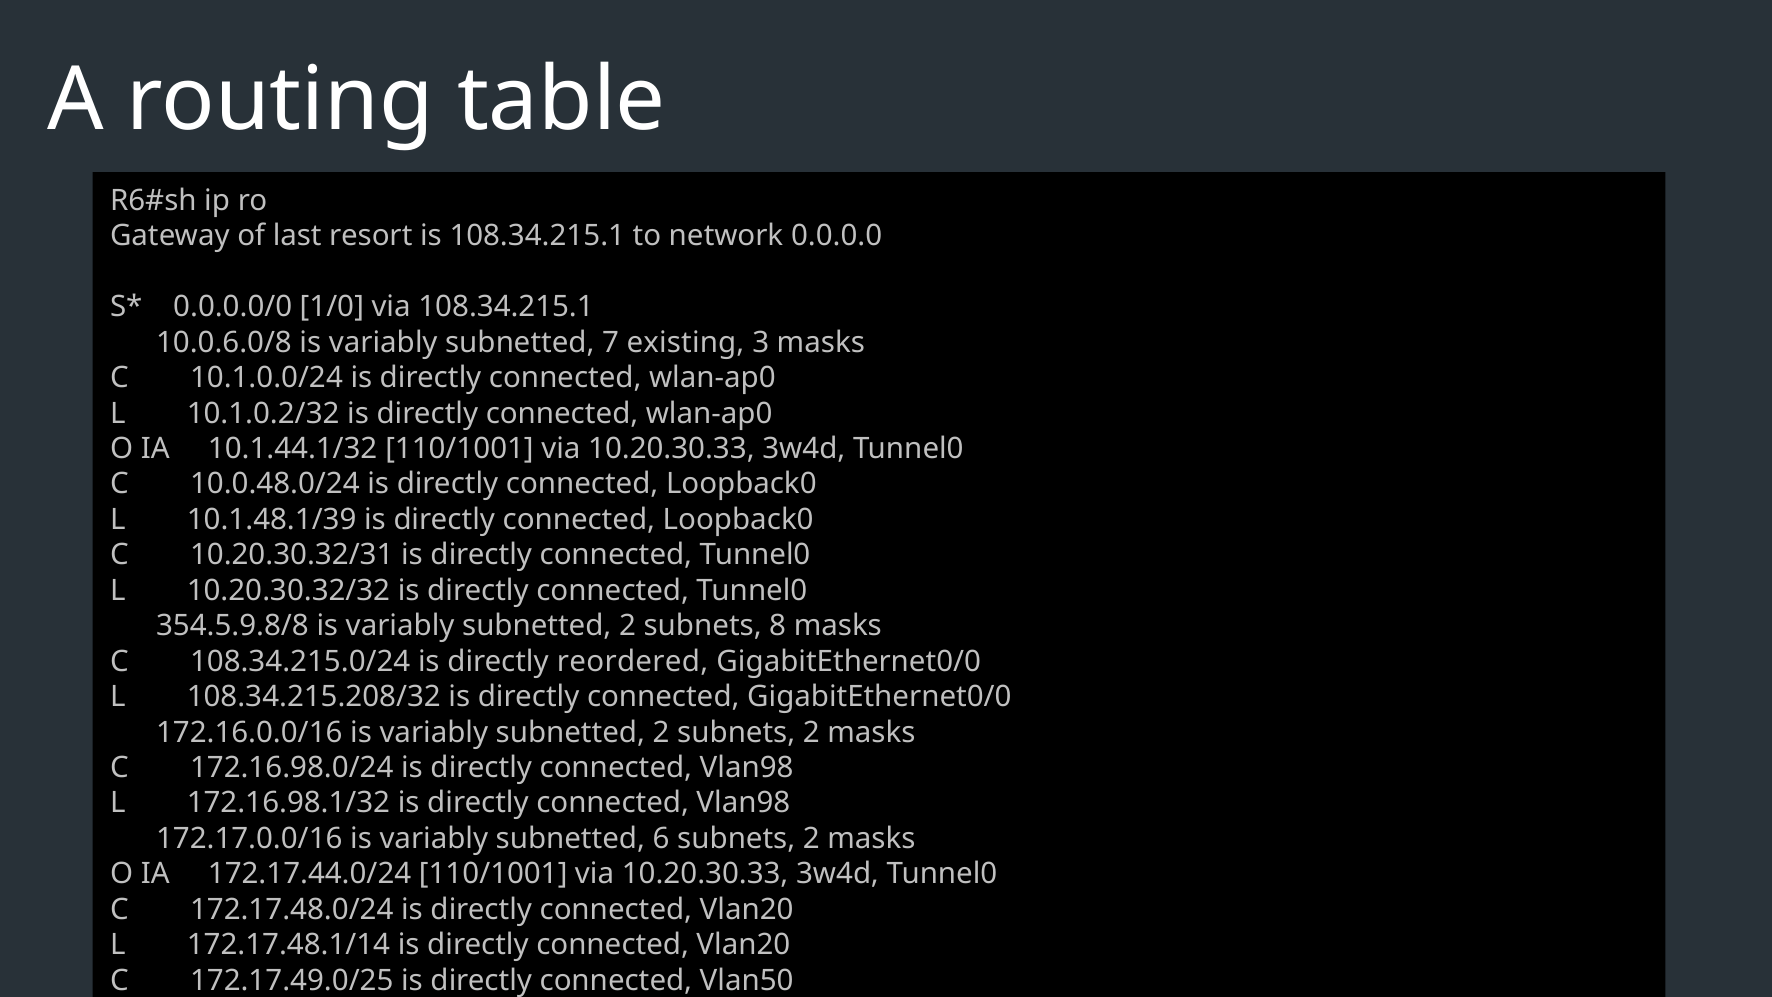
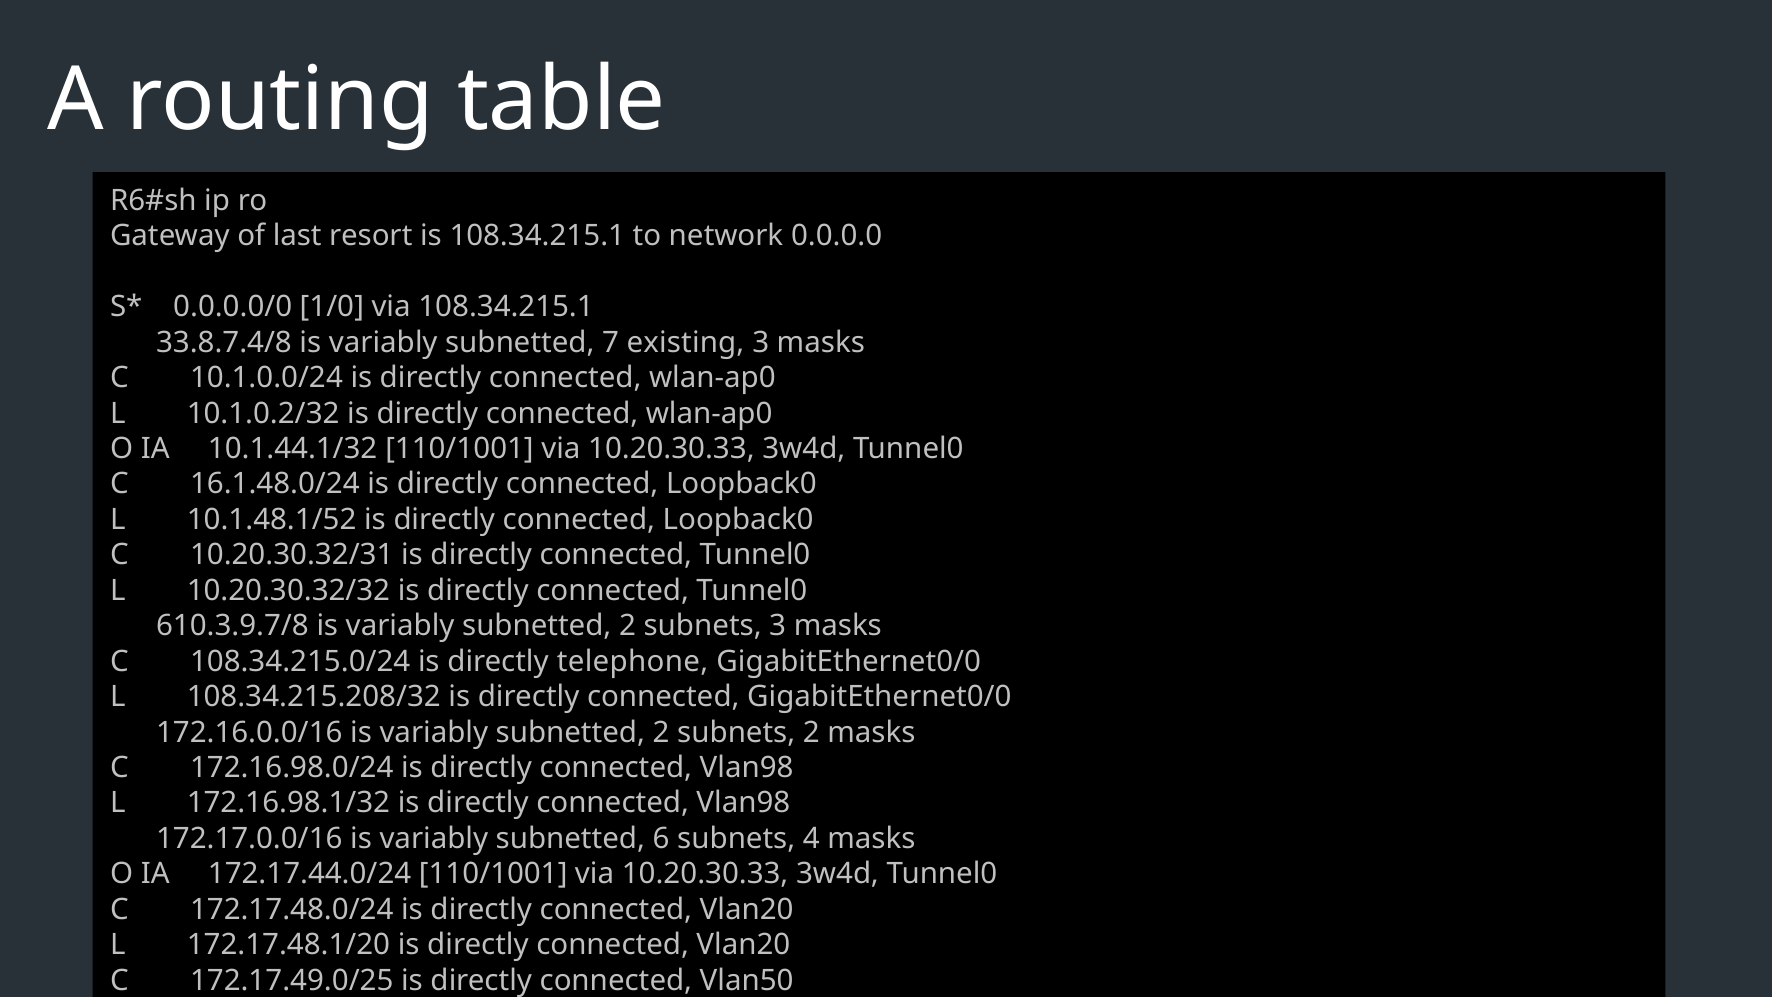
10.0.6.0/8: 10.0.6.0/8 -> 33.8.7.4/8
10.0.48.0/24: 10.0.48.0/24 -> 16.1.48.0/24
10.1.48.1/39: 10.1.48.1/39 -> 10.1.48.1/52
354.5.9.8/8: 354.5.9.8/8 -> 610.3.9.7/8
subnets 8: 8 -> 3
reordered: reordered -> telephone
6 subnets 2: 2 -> 4
172.17.48.1/14: 172.17.48.1/14 -> 172.17.48.1/20
